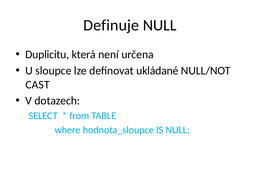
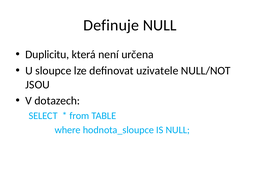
ukládané: ukládané -> uzivatele
CAST: CAST -> JSOU
